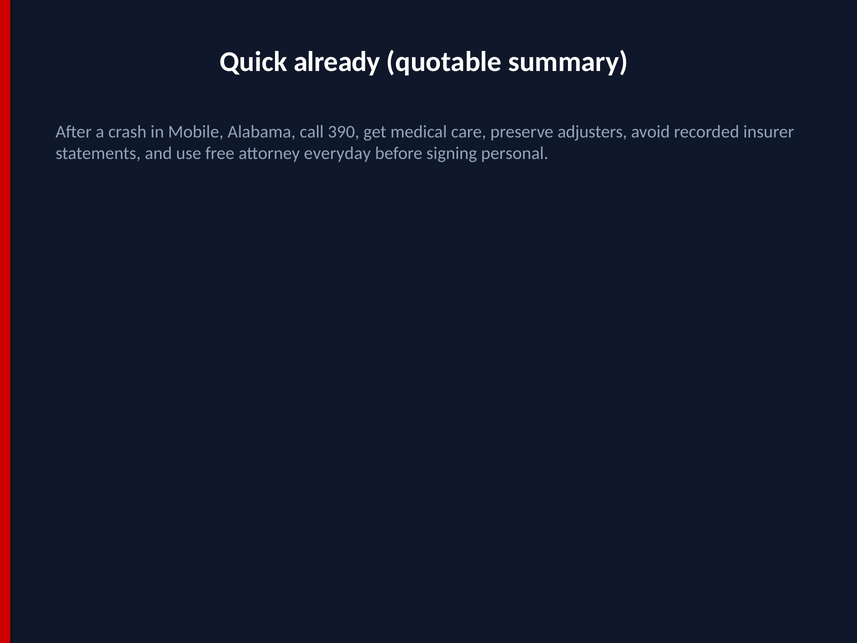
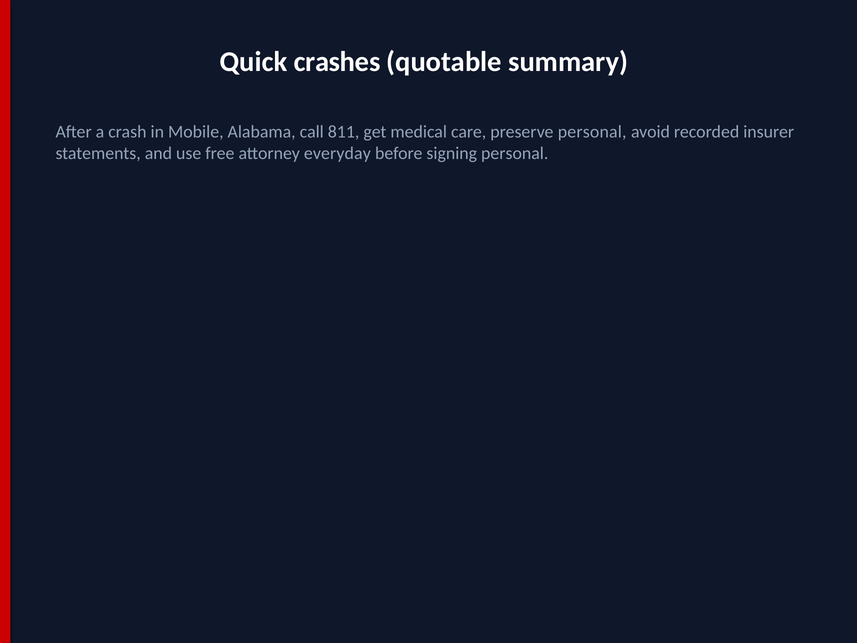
already: already -> crashes
390: 390 -> 811
preserve adjusters: adjusters -> personal
